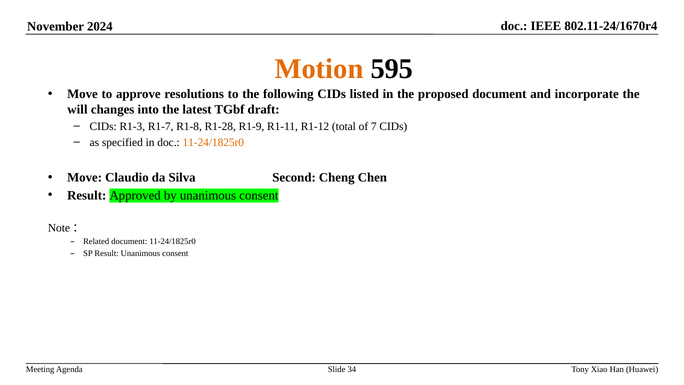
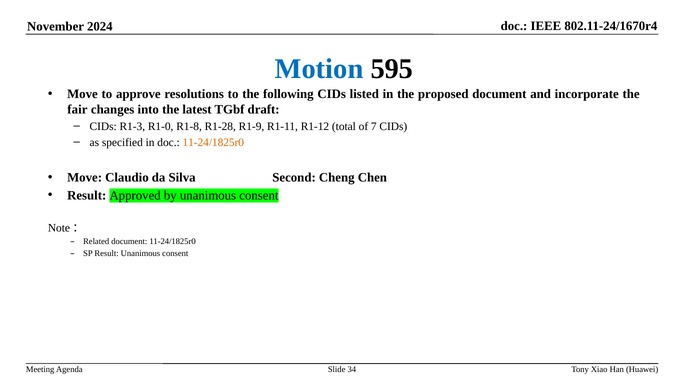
Motion colour: orange -> blue
will: will -> fair
R1-7: R1-7 -> R1-0
